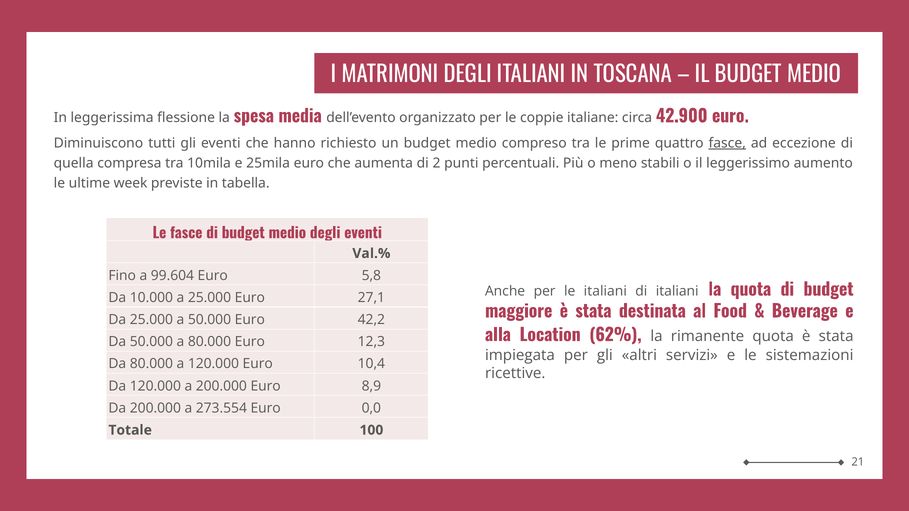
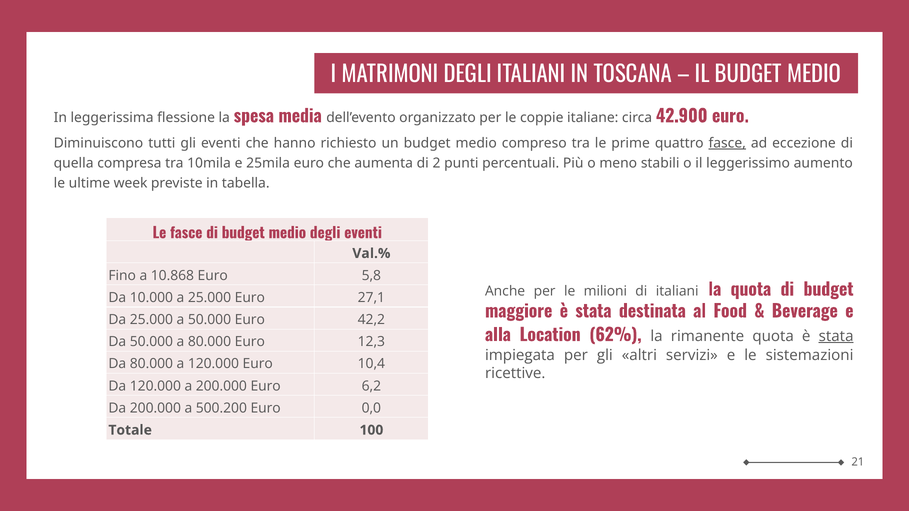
99.604: 99.604 -> 10.868
le italiani: italiani -> milioni
stata at (836, 336) underline: none -> present
8,9: 8,9 -> 6,2
273.554: 273.554 -> 500.200
